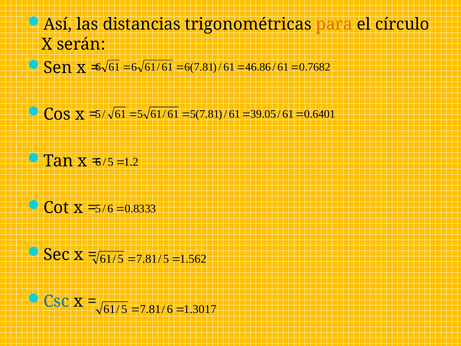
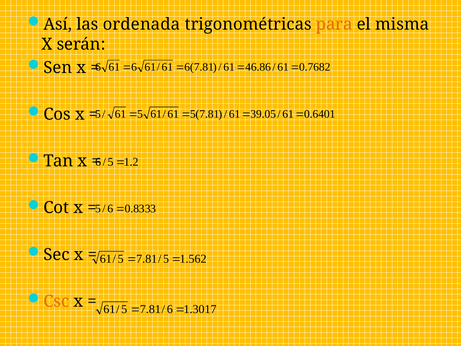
distancias: distancias -> ordenada
círculo: círculo -> misma
Csc colour: blue -> orange
